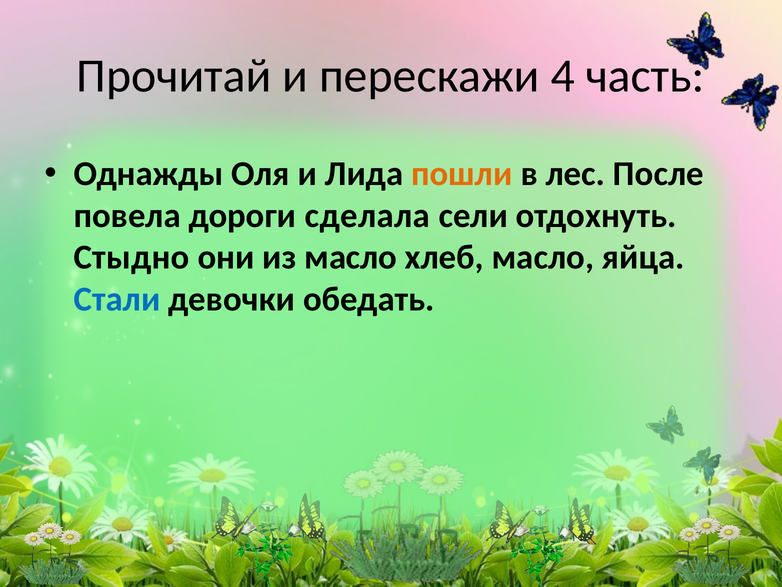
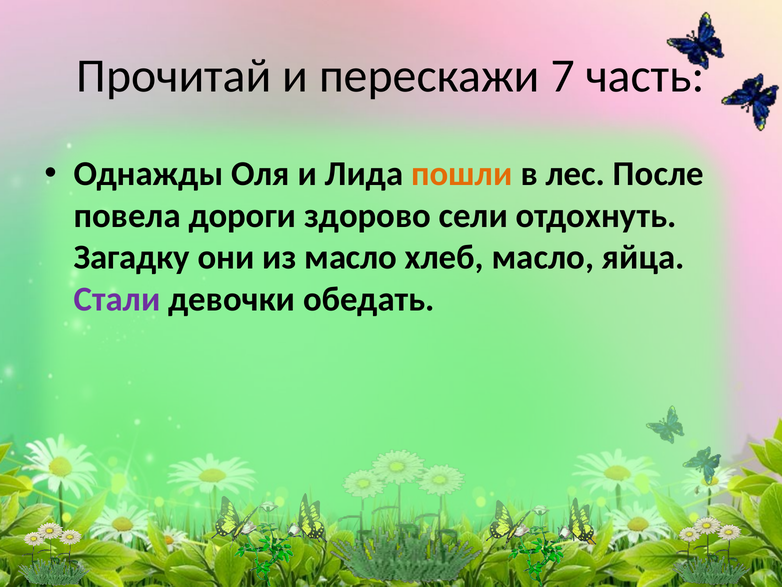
4: 4 -> 7
сделала: сделала -> здорово
Стыдно: Стыдно -> Загадку
Стали colour: blue -> purple
